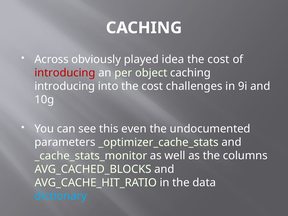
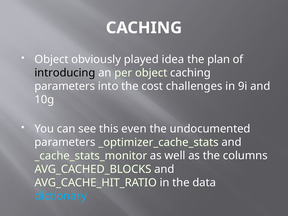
Across at (52, 59): Across -> Object
cost at (218, 59): cost -> plan
introducing at (65, 73) colour: red -> black
introducing at (65, 86): introducing -> parameters
